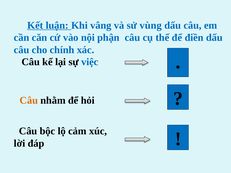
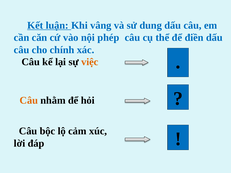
vùng: vùng -> dung
phận: phận -> phép
việc colour: blue -> orange
